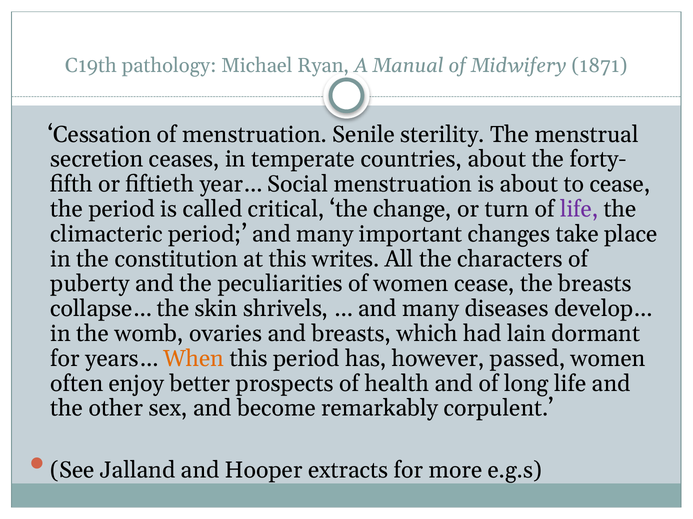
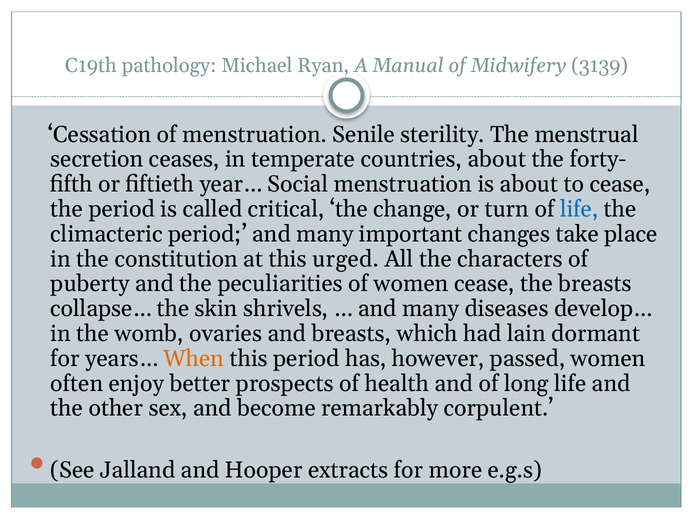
1871: 1871 -> 3139
life at (579, 209) colour: purple -> blue
writes: writes -> urged
